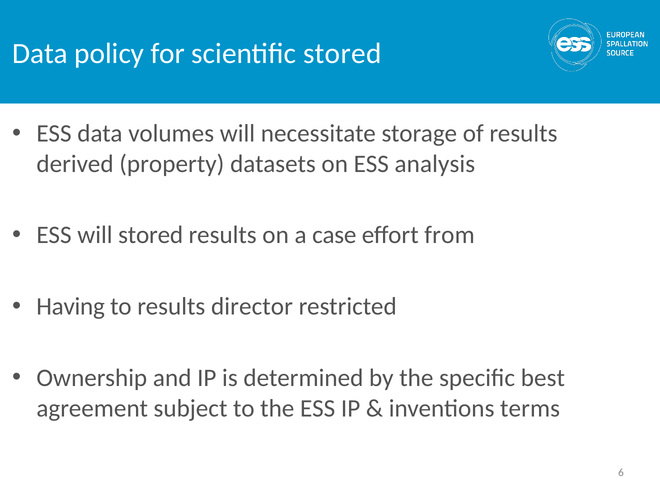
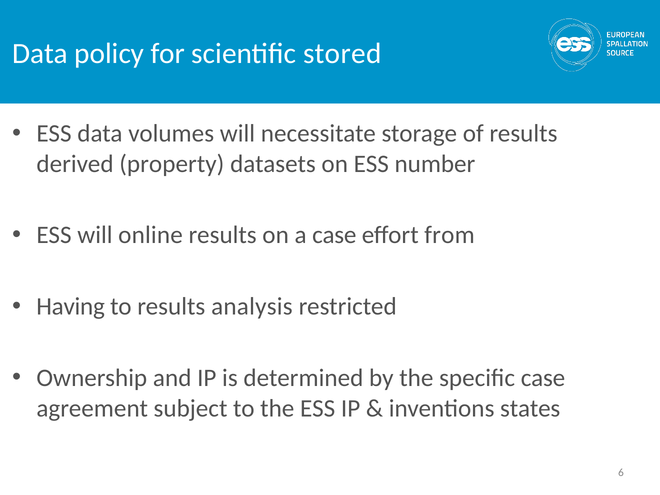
analysis: analysis -> number
will stored: stored -> online
director: director -> analysis
specific best: best -> case
terms: terms -> states
